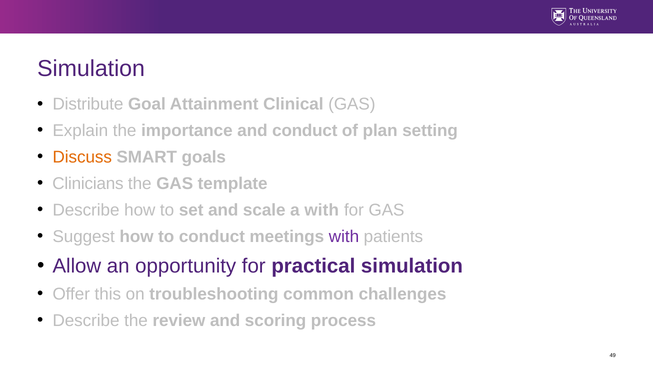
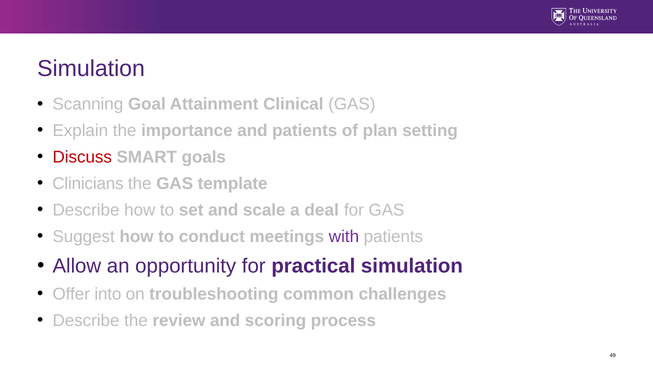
Distribute: Distribute -> Scanning
and conduct: conduct -> patients
Discuss colour: orange -> red
a with: with -> deal
this: this -> into
